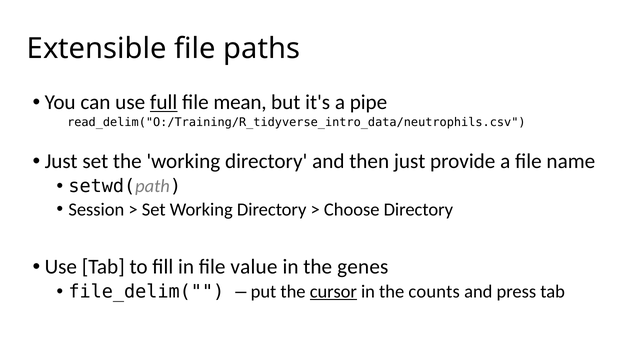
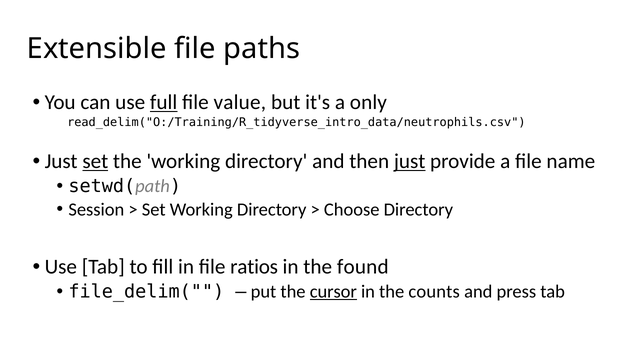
mean: mean -> value
pipe: pipe -> only
set at (95, 162) underline: none -> present
just at (410, 162) underline: none -> present
value: value -> ratios
genes: genes -> found
